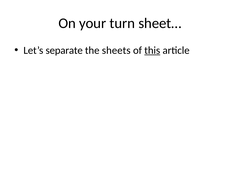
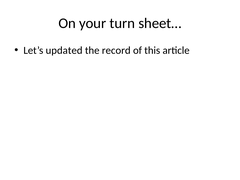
separate: separate -> updated
sheets: sheets -> record
this underline: present -> none
